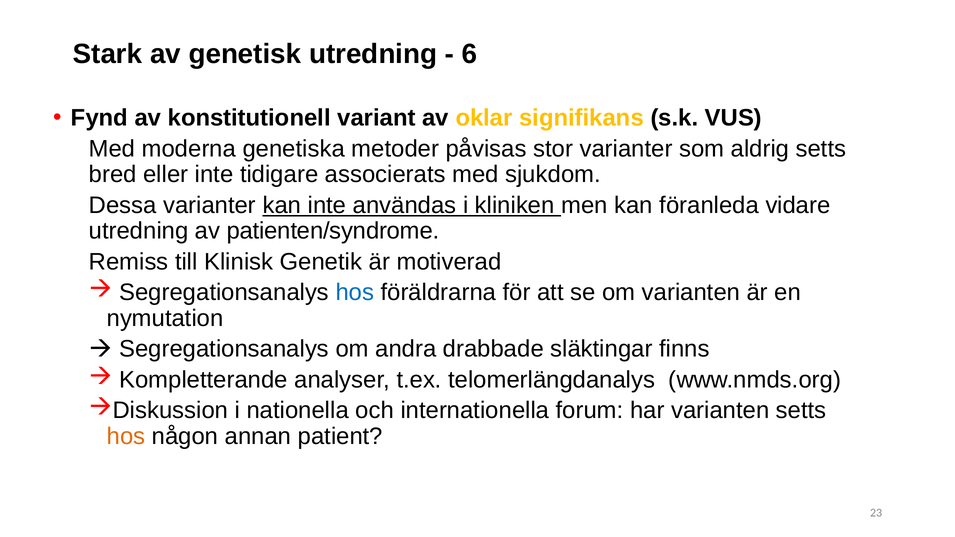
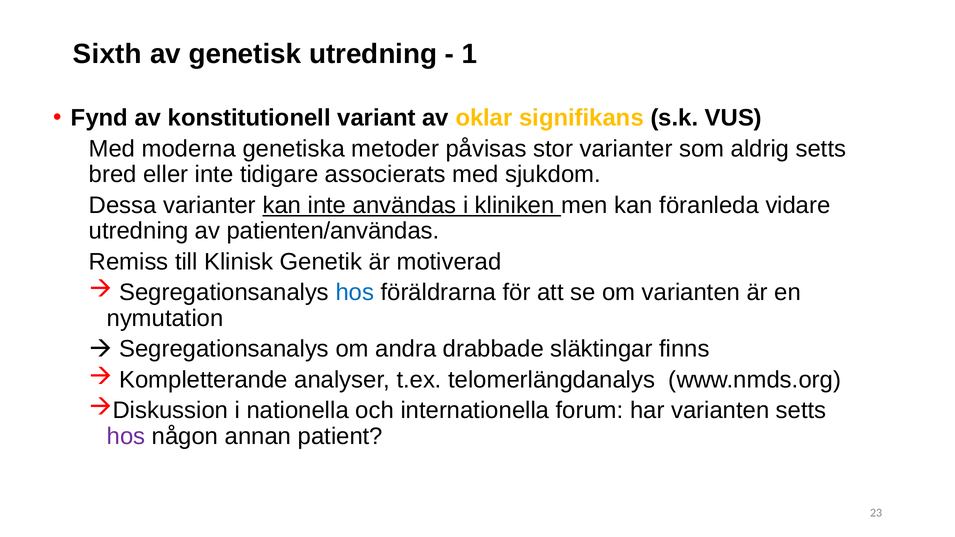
Stark: Stark -> Sixth
6: 6 -> 1
patienten/syndrome: patienten/syndrome -> patienten/användas
hos at (126, 436) colour: orange -> purple
